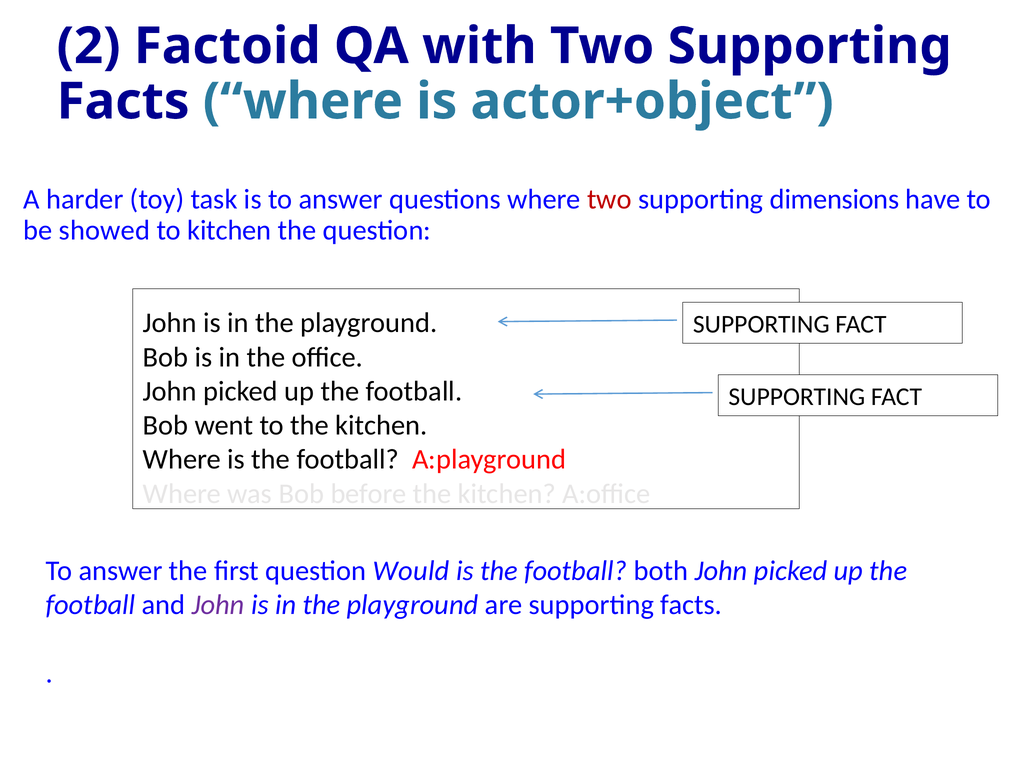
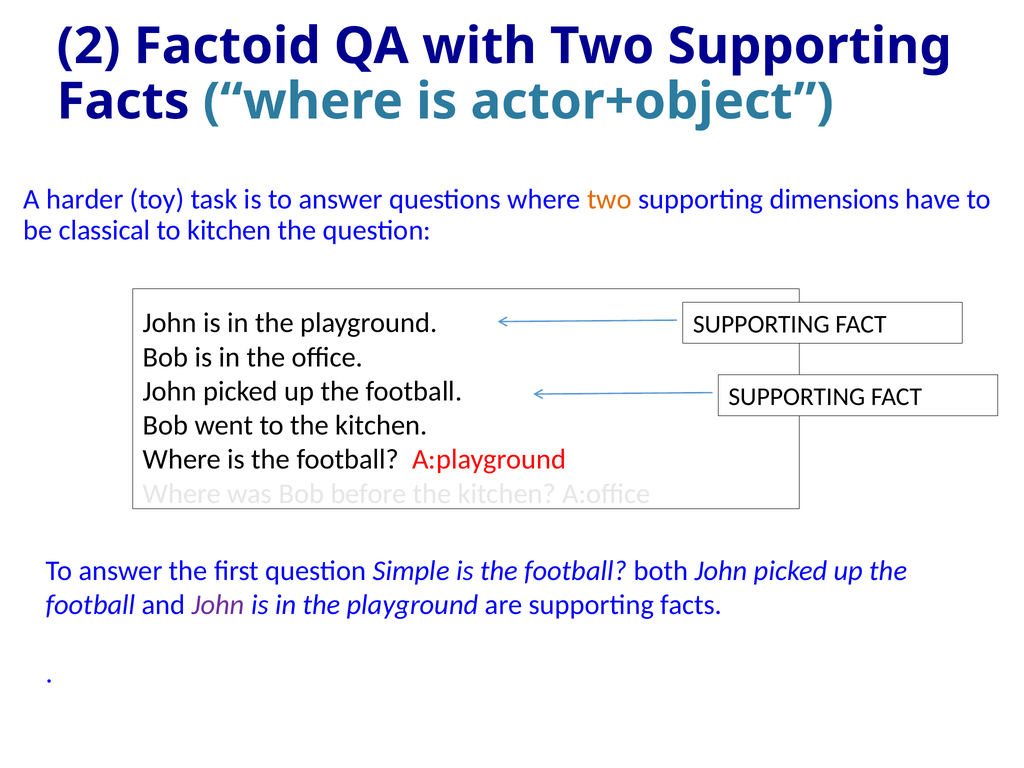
two at (609, 200) colour: red -> orange
showed: showed -> classical
Would: Would -> Simple
